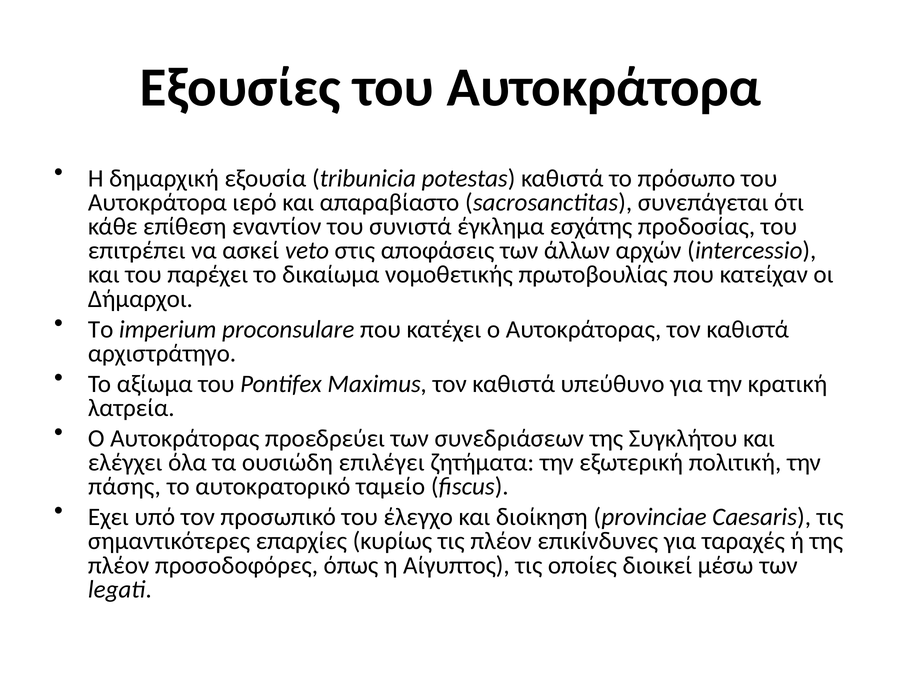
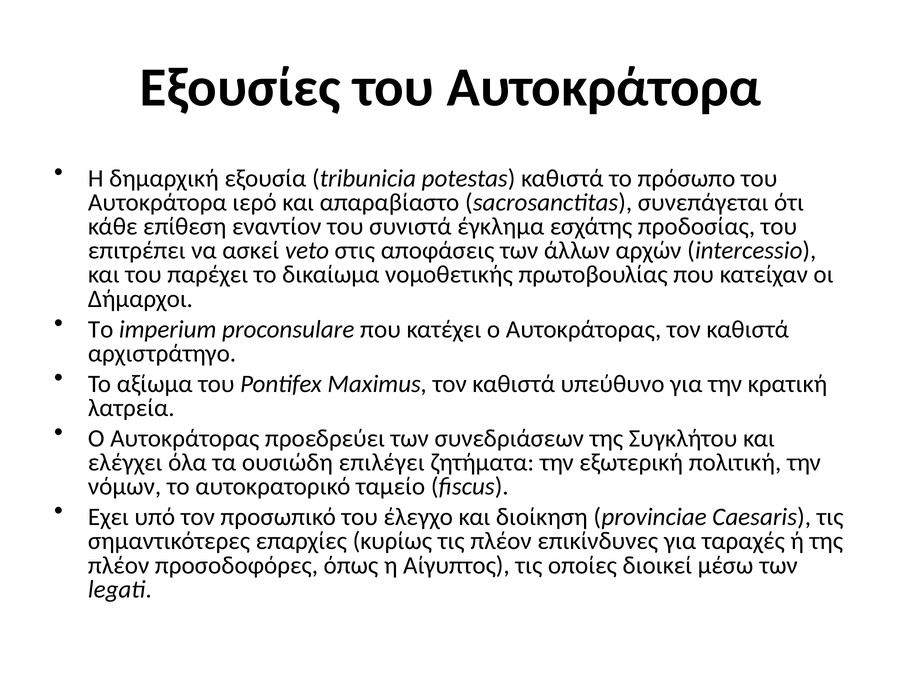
πάσης: πάσης -> νόμων
